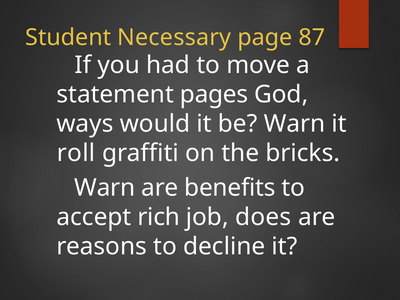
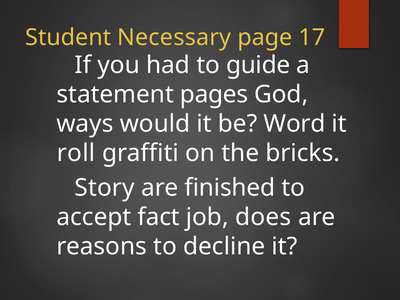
87: 87 -> 17
move: move -> guide
be Warn: Warn -> Word
Warn at (105, 188): Warn -> Story
benefits: benefits -> finished
rich: rich -> fact
